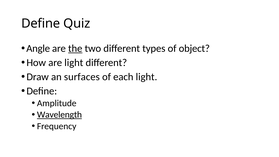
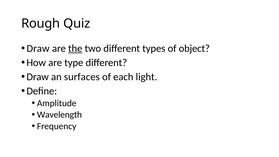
Define at (41, 23): Define -> Rough
Angle at (38, 48): Angle -> Draw
are light: light -> type
Wavelength underline: present -> none
